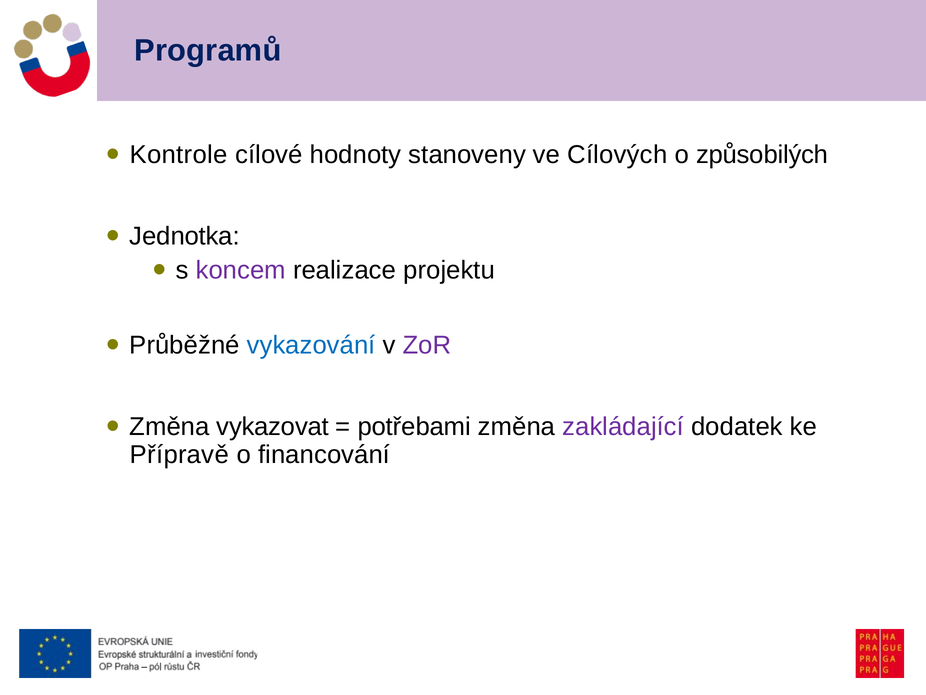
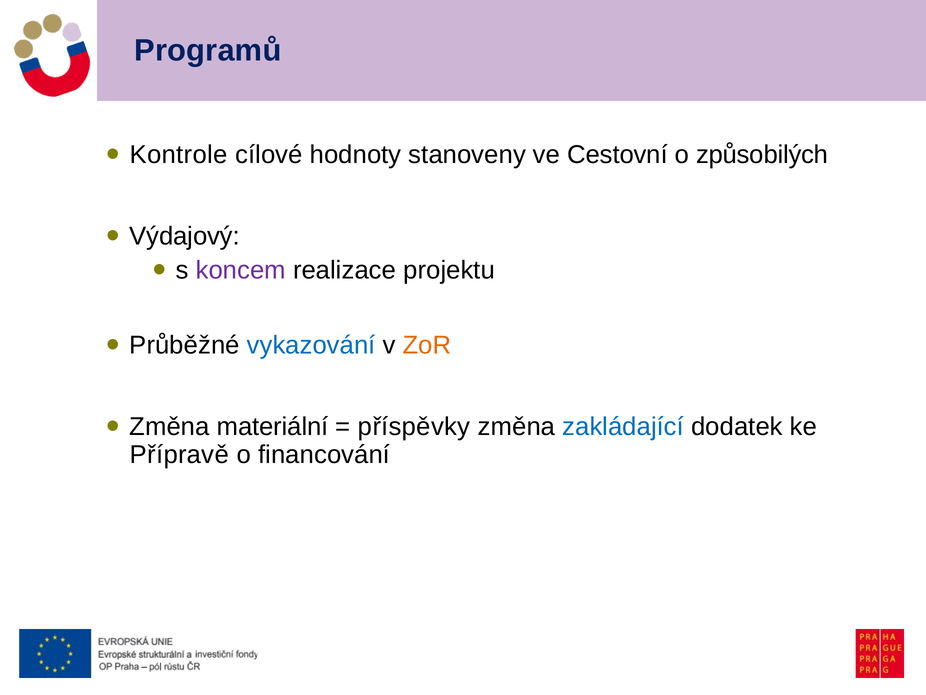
Cílových: Cílových -> Cestovní
Jednotka: Jednotka -> Výdajový
ZoR colour: purple -> orange
vykazovat: vykazovat -> materiální
potřebami: potřebami -> příspěvky
zakládající colour: purple -> blue
